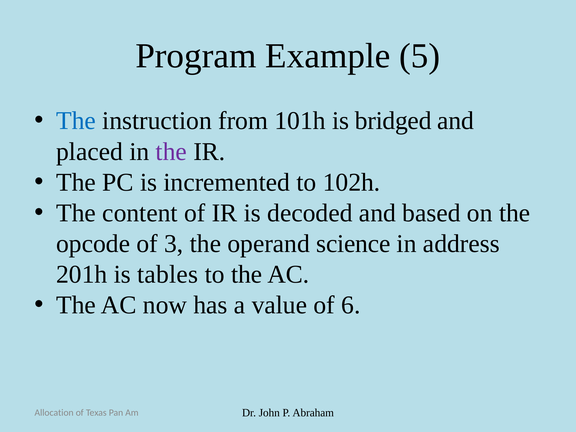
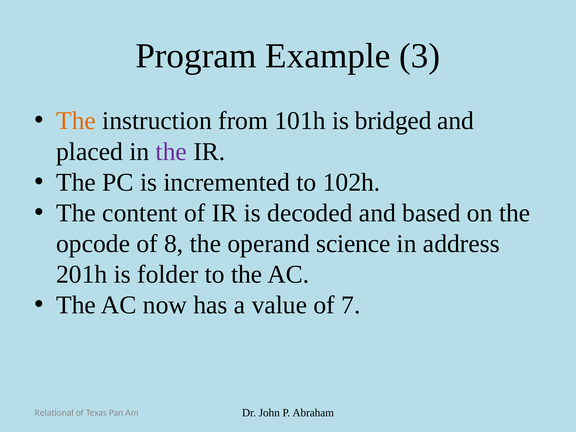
5: 5 -> 3
The at (76, 121) colour: blue -> orange
3: 3 -> 8
tables: tables -> folder
6: 6 -> 7
Allocation: Allocation -> Relational
